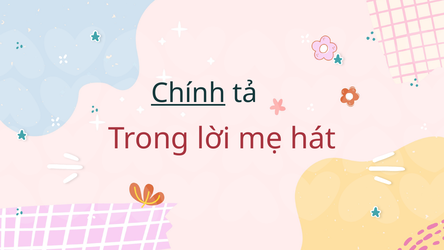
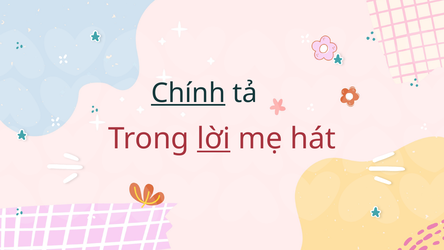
lời underline: none -> present
